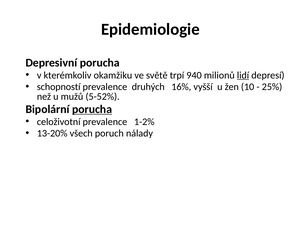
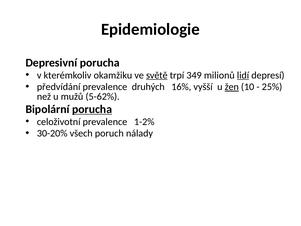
světě underline: none -> present
940: 940 -> 349
schopností: schopností -> předvídání
žen underline: none -> present
5-52%: 5-52% -> 5-62%
13-20%: 13-20% -> 30-20%
